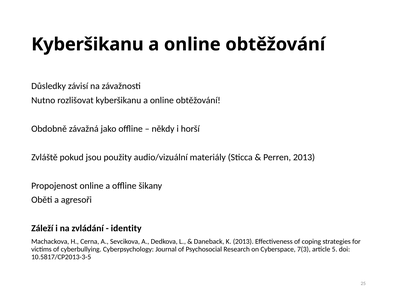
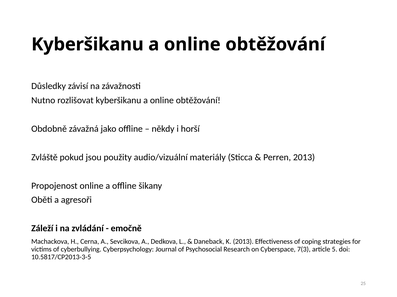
identity: identity -> emočně
